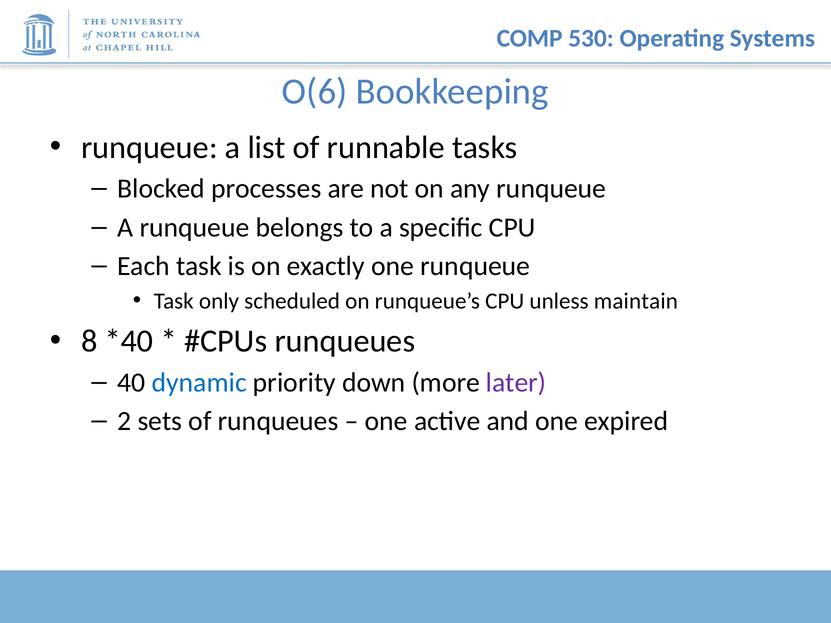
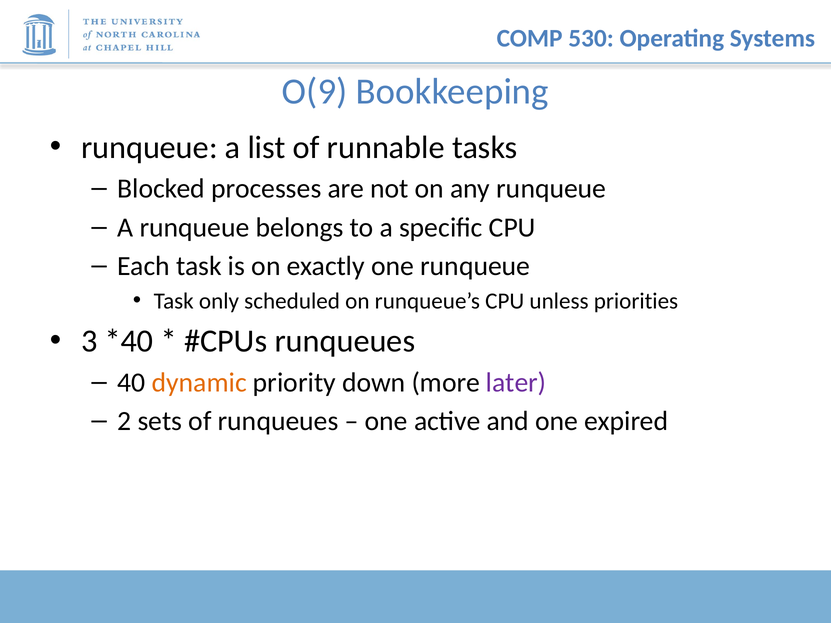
O(6: O(6 -> O(9
maintain: maintain -> priorities
8: 8 -> 3
dynamic colour: blue -> orange
